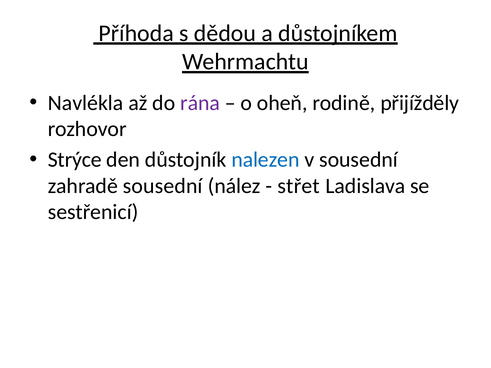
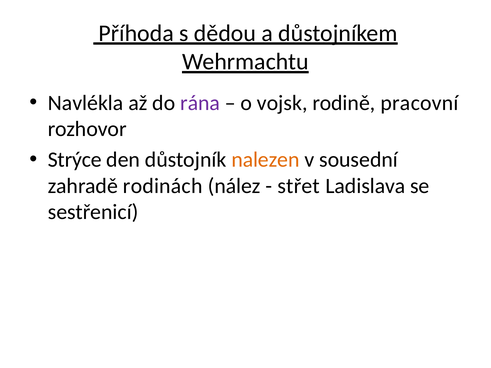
oheň: oheň -> vojsk
přijížděly: přijížděly -> pracovní
nalezen colour: blue -> orange
zahradě sousední: sousední -> rodinách
